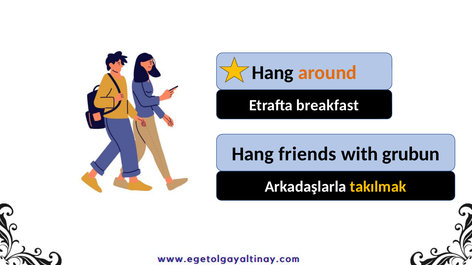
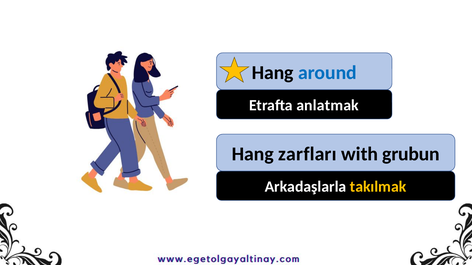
around colour: orange -> blue
breakfast: breakfast -> anlatmak
friends: friends -> zarfları
